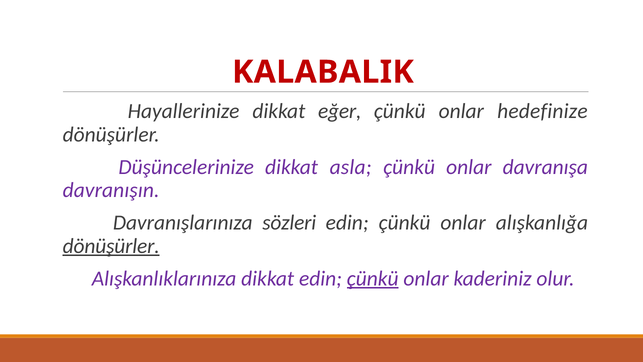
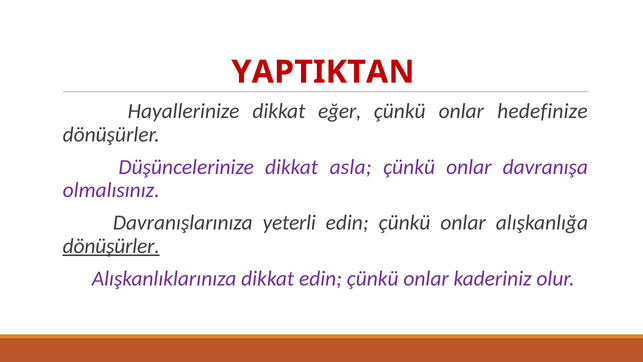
KALABALIK: KALABALIK -> YAPTIKTAN
davranışın: davranışın -> olmalısınız
sözleri: sözleri -> yeterli
çünkü at (373, 278) underline: present -> none
